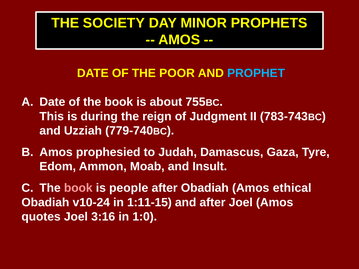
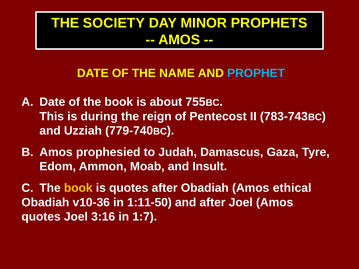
POOR: POOR -> NAME
Judgment: Judgment -> Pentecost
book at (78, 188) colour: pink -> yellow
is people: people -> quotes
v10-24: v10-24 -> v10-36
1:11-15: 1:11-15 -> 1:11-50
1:0: 1:0 -> 1:7
